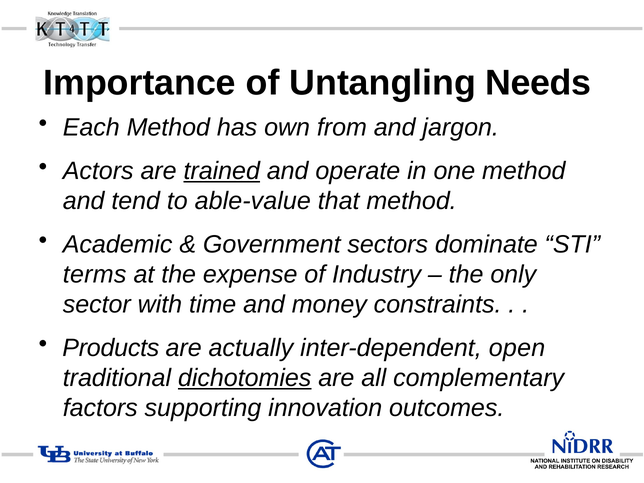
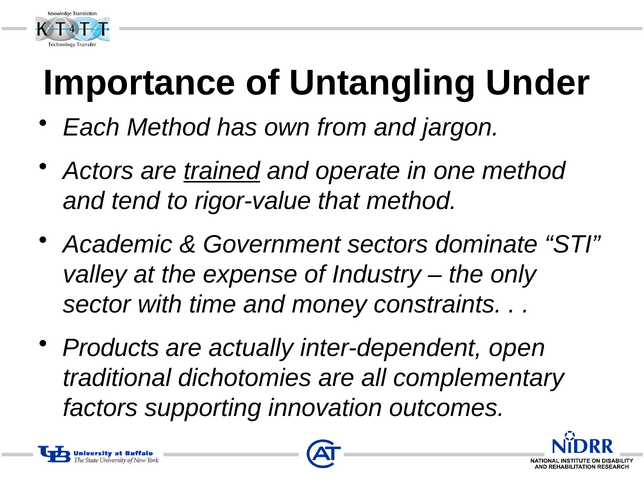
Needs: Needs -> Under
able-value: able-value -> rigor-value
terms: terms -> valley
dichotomies underline: present -> none
